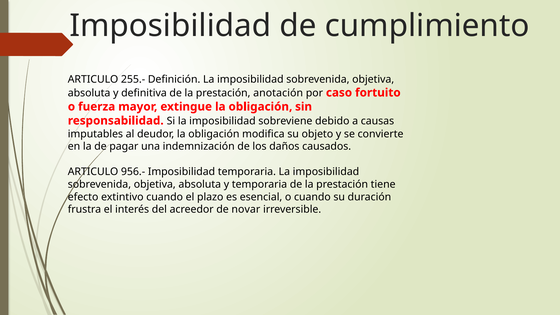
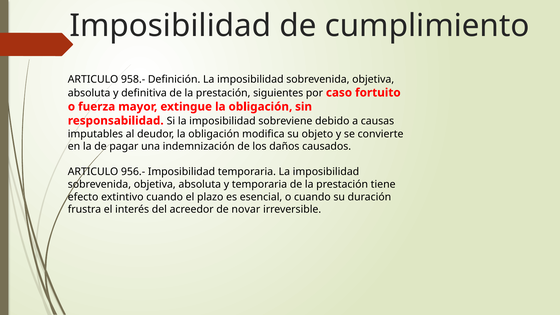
255.-: 255.- -> 958.-
anotación: anotación -> siguientes
